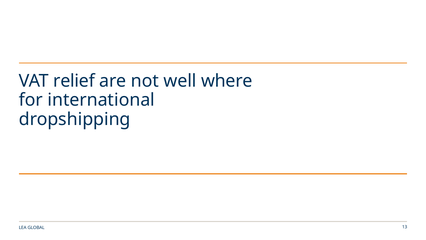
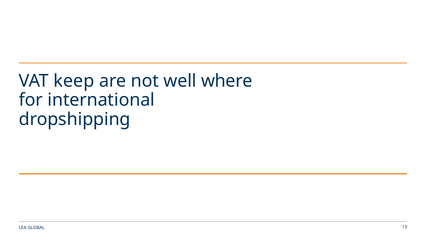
relief: relief -> keep
